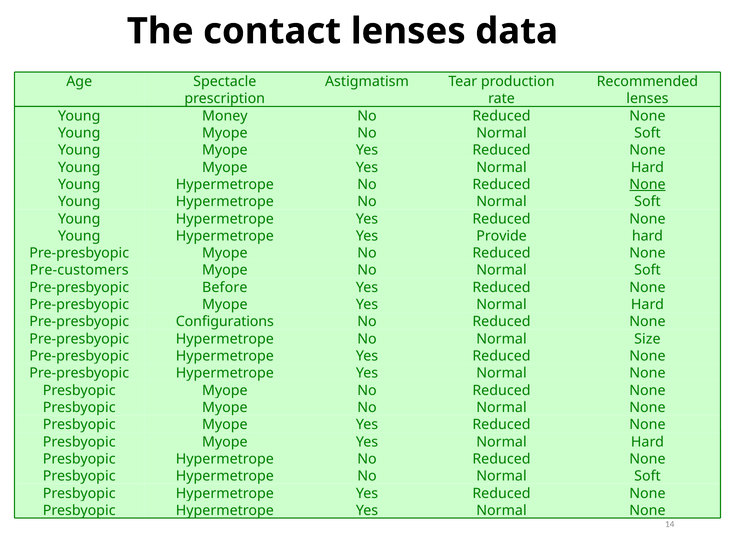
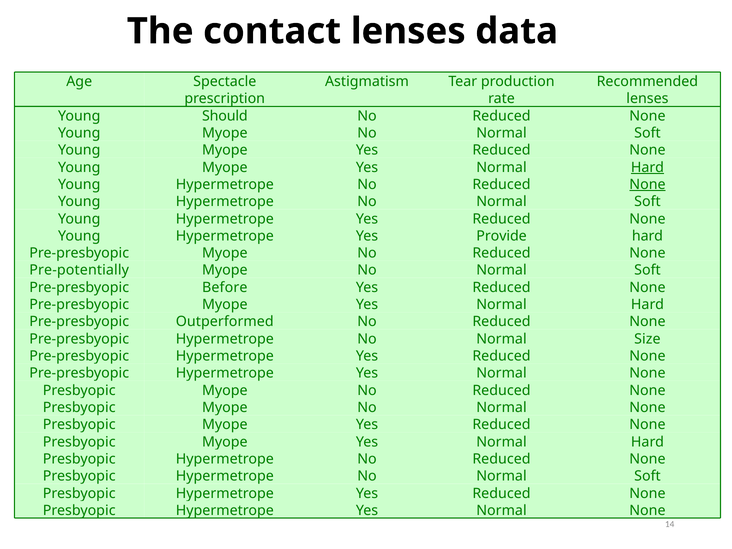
Money: Money -> Should
Hard at (647, 167) underline: none -> present
Pre-customers: Pre-customers -> Pre-potentially
Configurations: Configurations -> Outperformed
